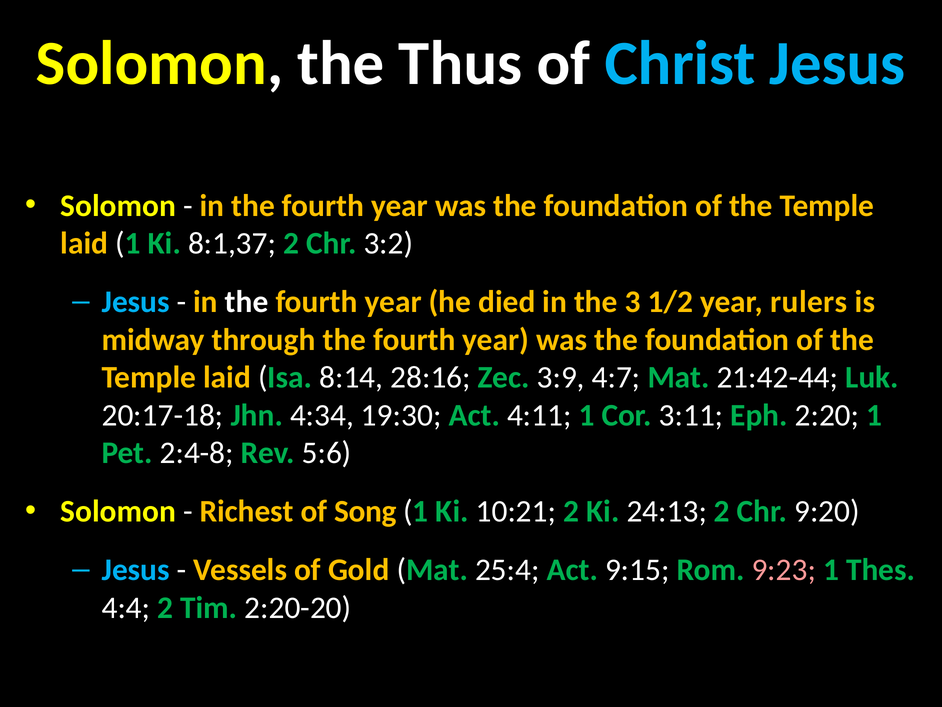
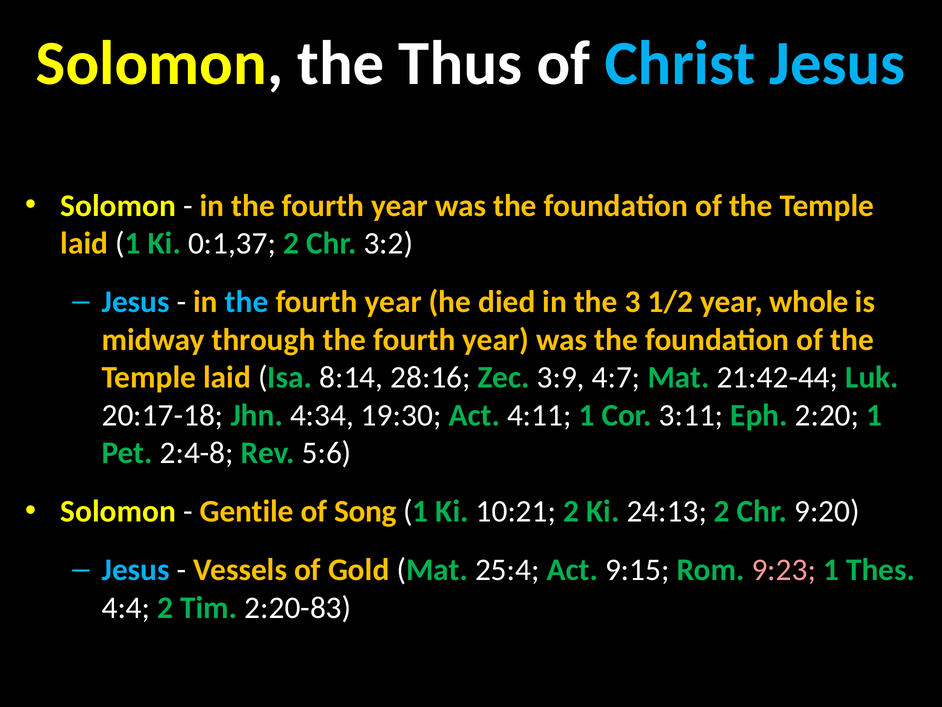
8:1,37: 8:1,37 -> 0:1,37
the at (247, 302) colour: white -> light blue
rulers: rulers -> whole
Richest: Richest -> Gentile
2:20-20: 2:20-20 -> 2:20-83
